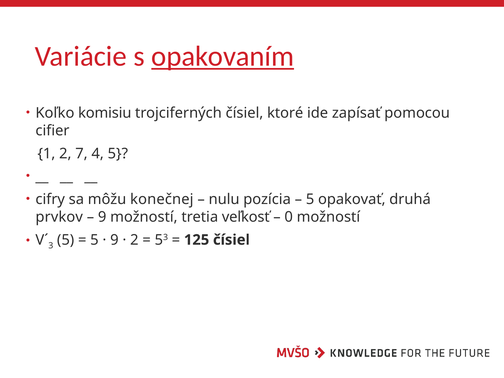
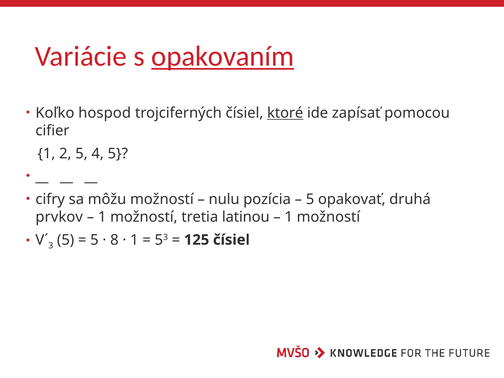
komisiu: komisiu -> hospod
ktoré underline: none -> present
2 7: 7 -> 5
môžu konečnej: konečnej -> možností
9 at (102, 217): 9 -> 1
veľkosť: veľkosť -> latinou
0 at (289, 217): 0 -> 1
9 at (114, 240): 9 -> 8
2 at (134, 240): 2 -> 1
